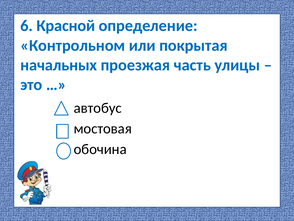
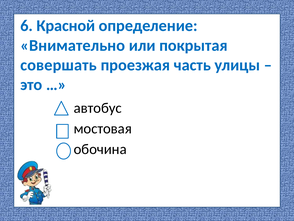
Контрольном: Контрольном -> Внимательно
начальных: начальных -> совершать
